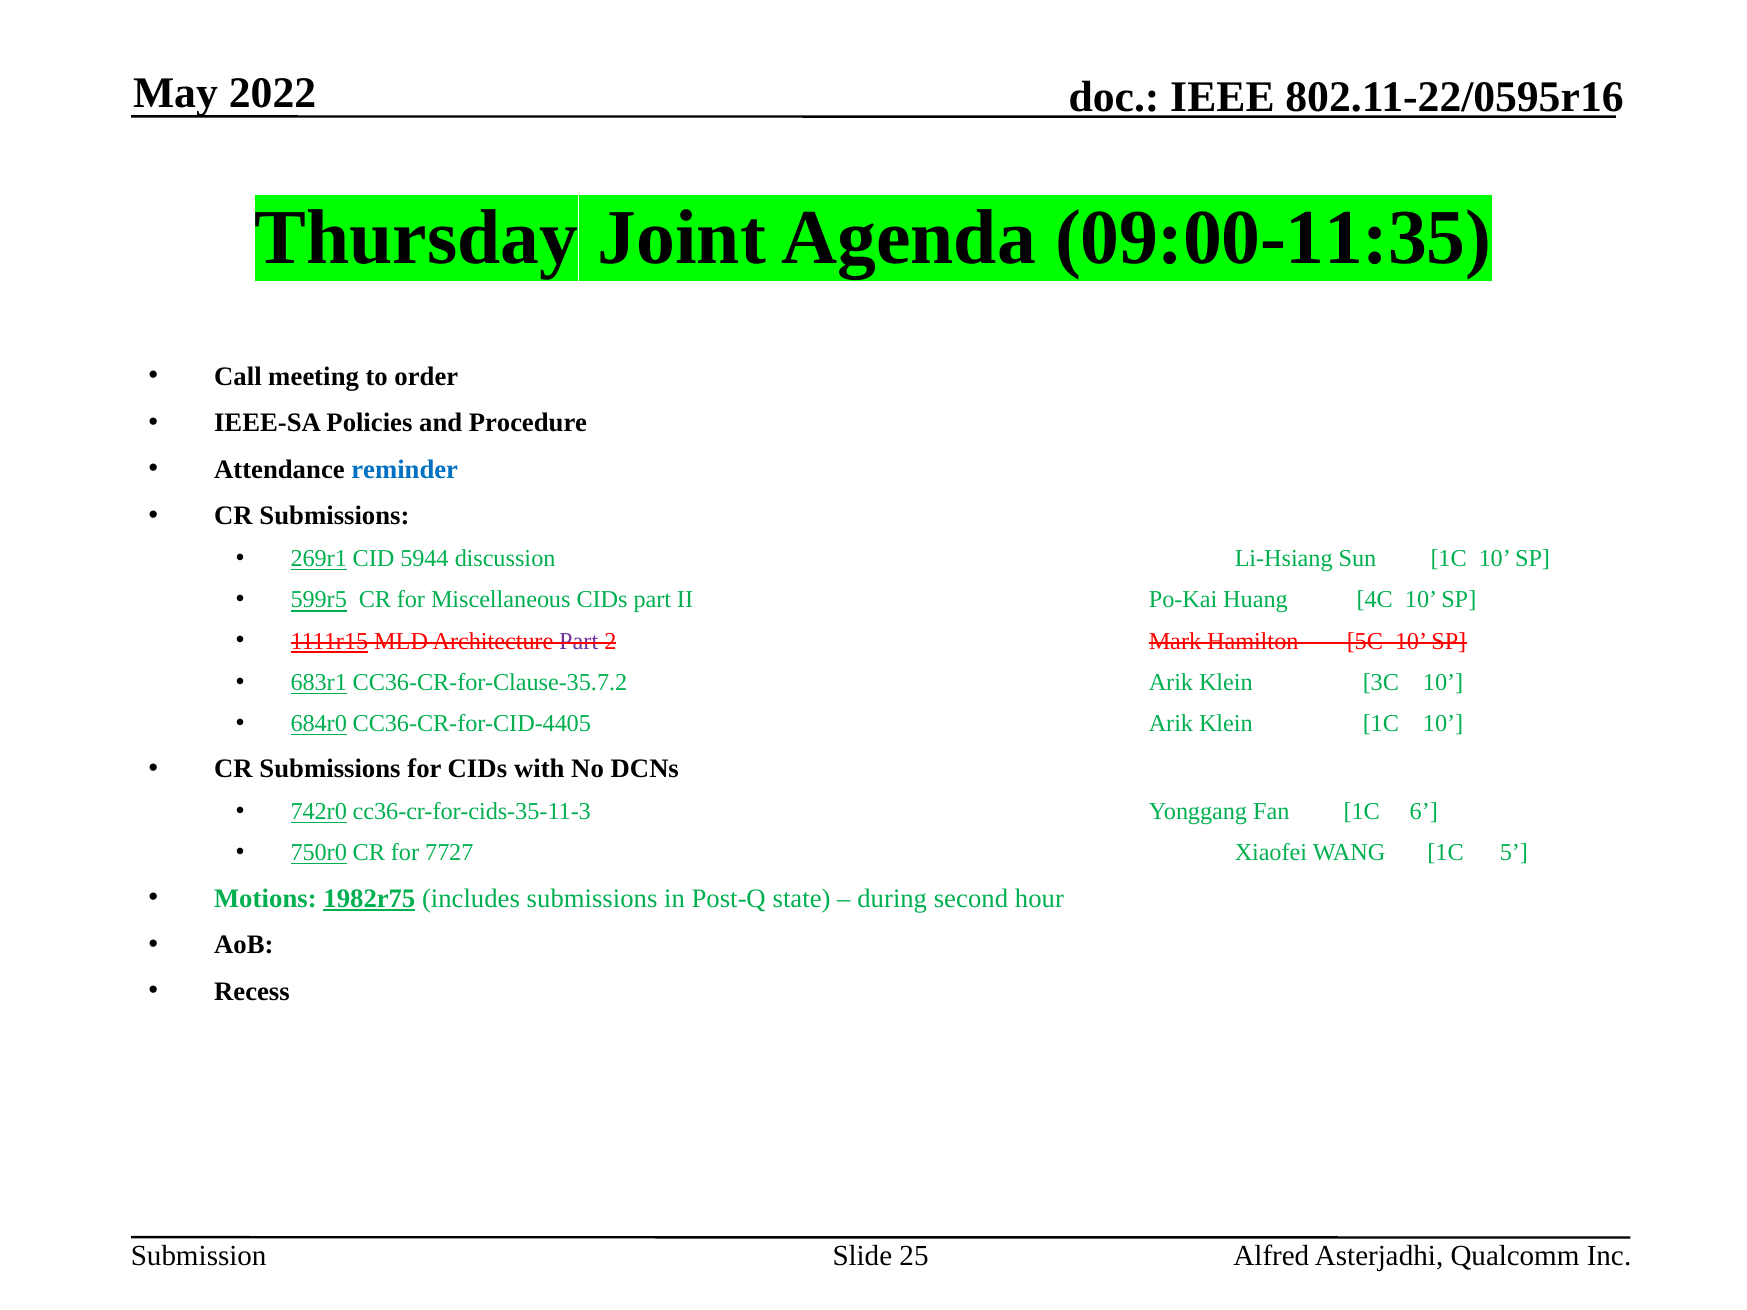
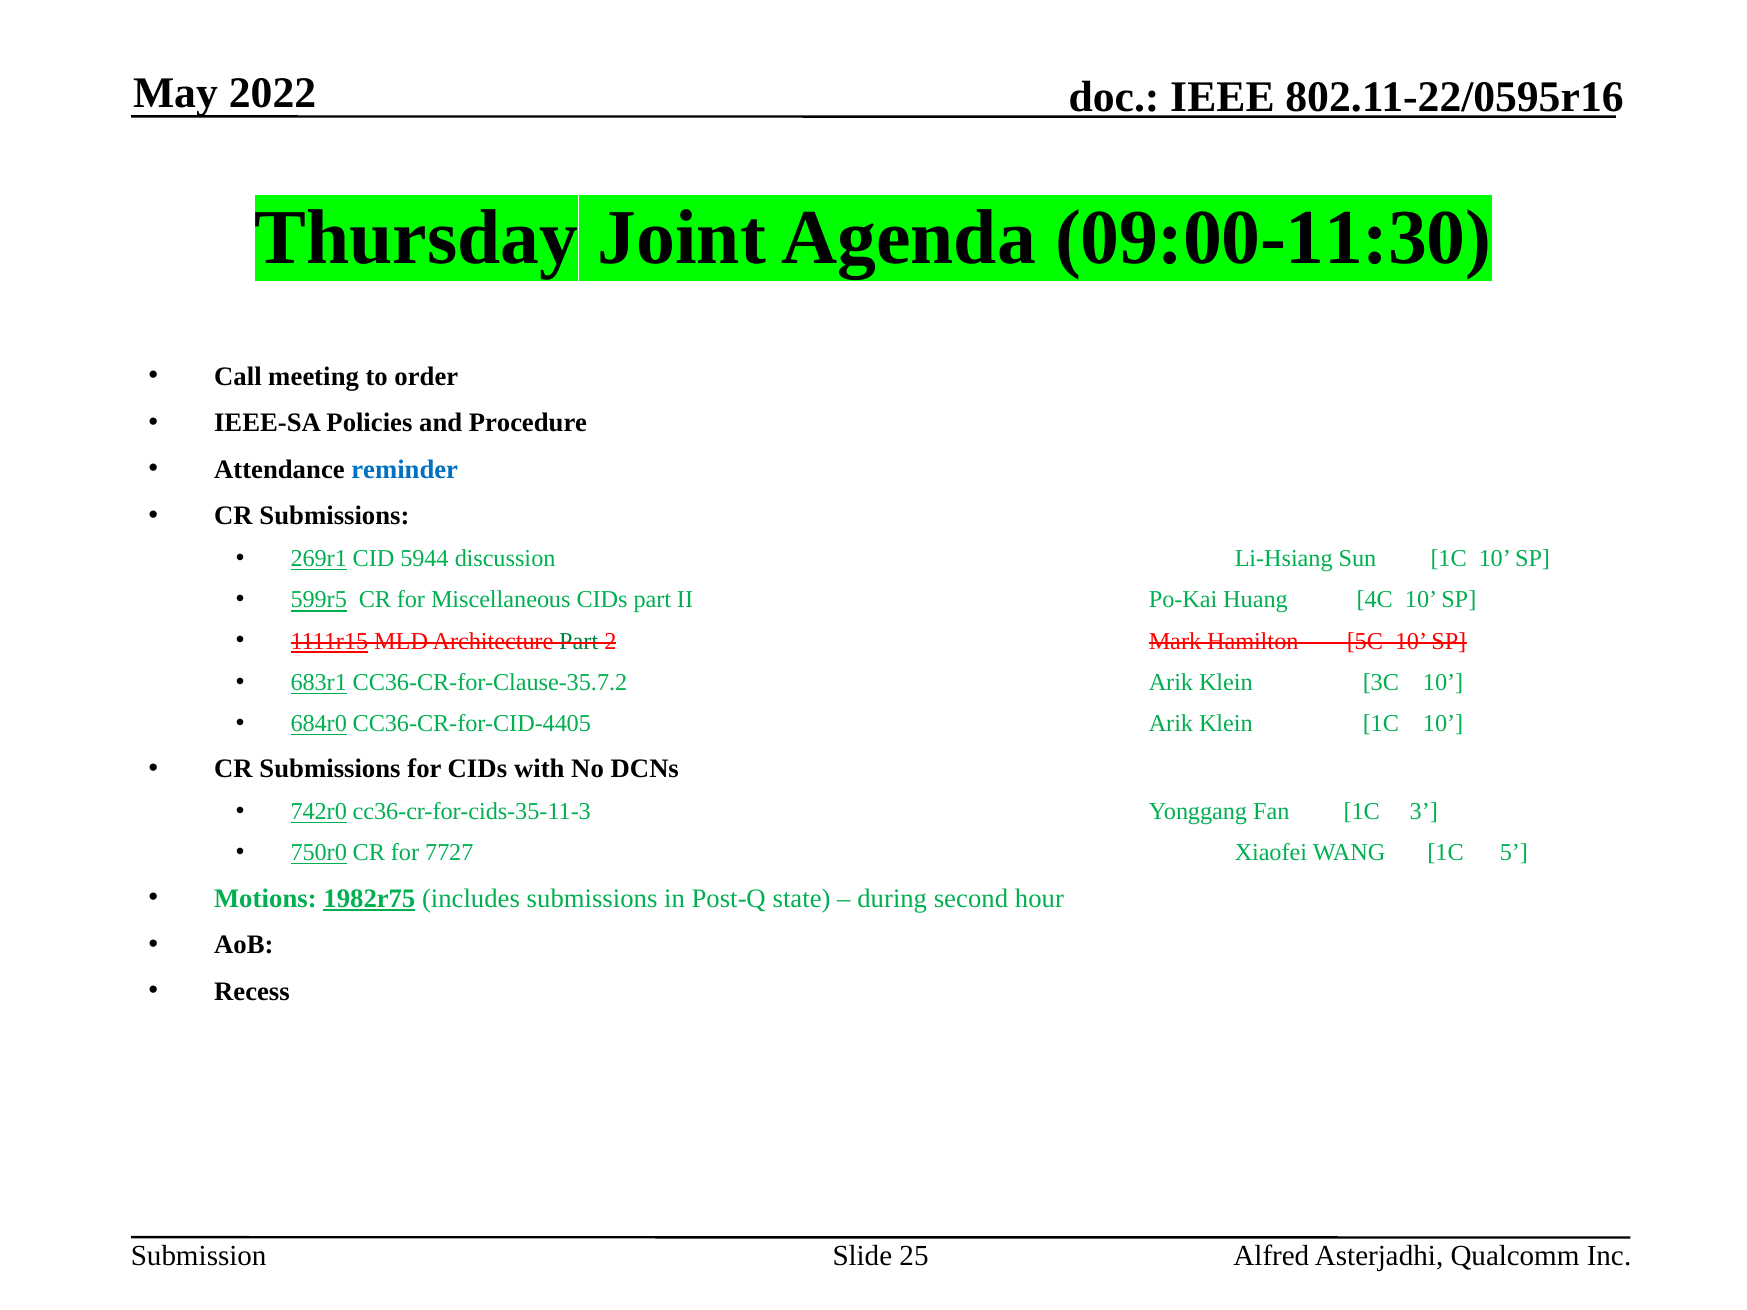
09:00-11:35: 09:00-11:35 -> 09:00-11:30
Part at (579, 641) colour: purple -> green
6: 6 -> 3
